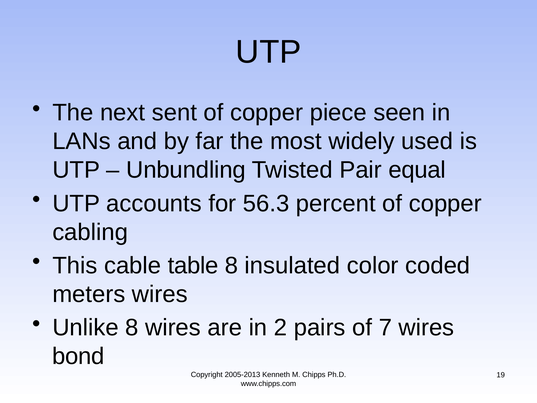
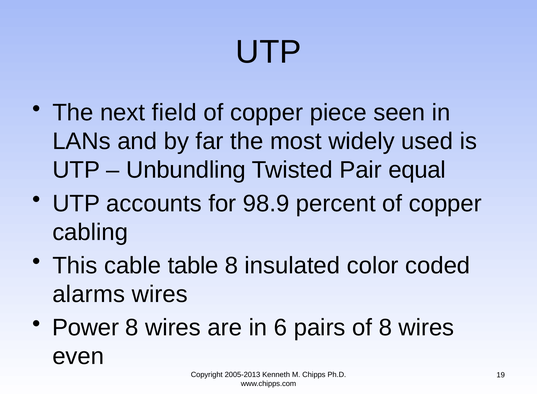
sent: sent -> field
56.3: 56.3 -> 98.9
meters: meters -> alarms
Unlike: Unlike -> Power
2: 2 -> 6
of 7: 7 -> 8
bond: bond -> even
